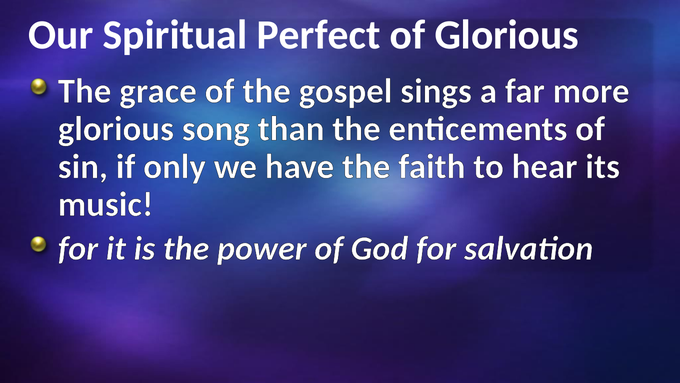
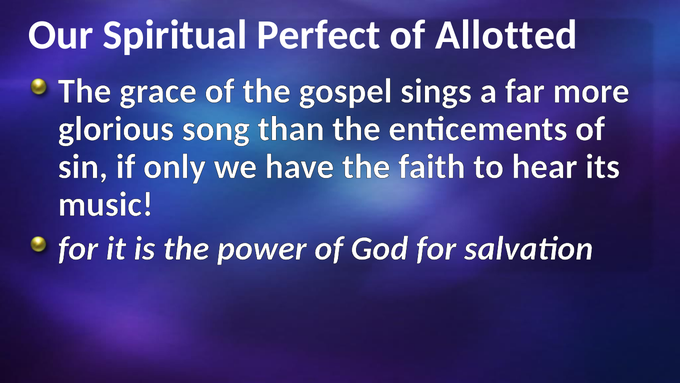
of Glorious: Glorious -> Allotted
